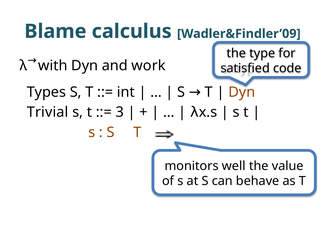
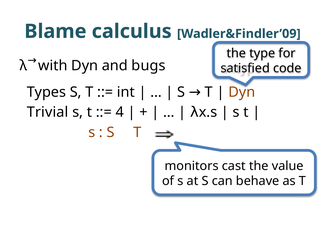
work: work -> bugs
3: 3 -> 4
well: well -> cast
